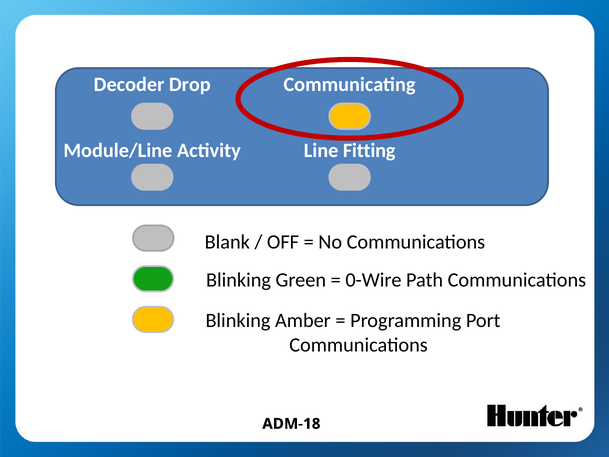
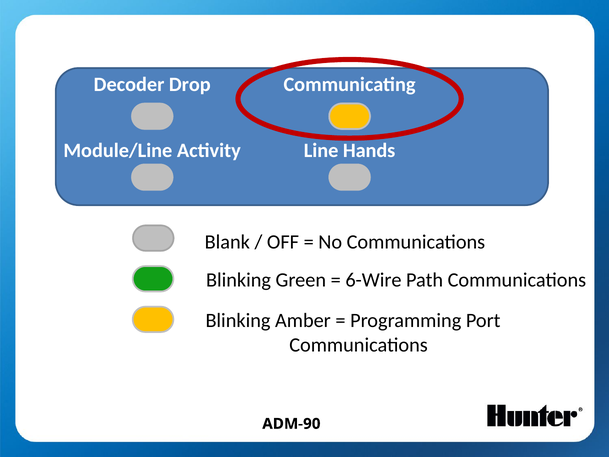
Fitting: Fitting -> Hands
0-Wire: 0-Wire -> 6-Wire
ADM-18: ADM-18 -> ADM-90
